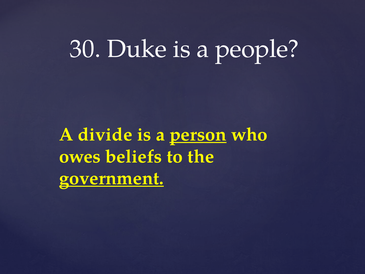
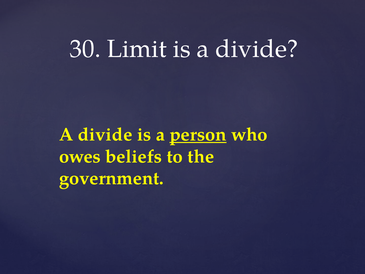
Duke: Duke -> Limit
is a people: people -> divide
government underline: present -> none
